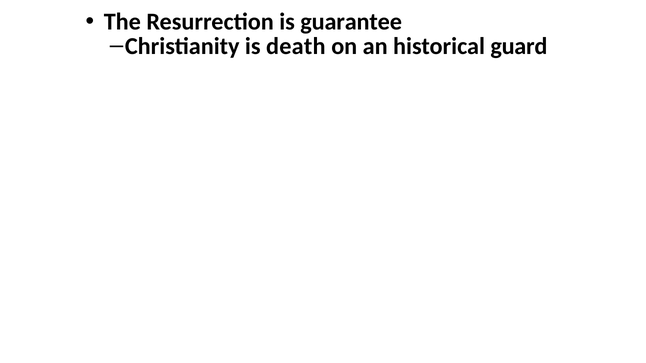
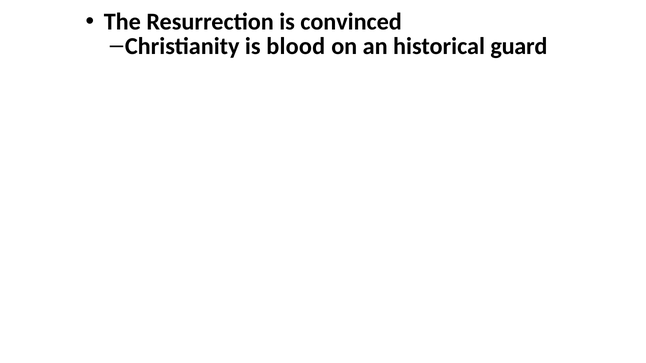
guarantee: guarantee -> convinced
death: death -> blood
